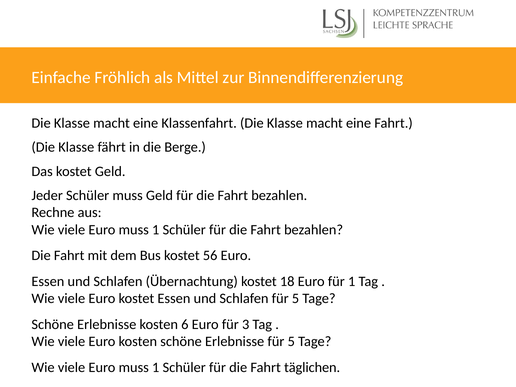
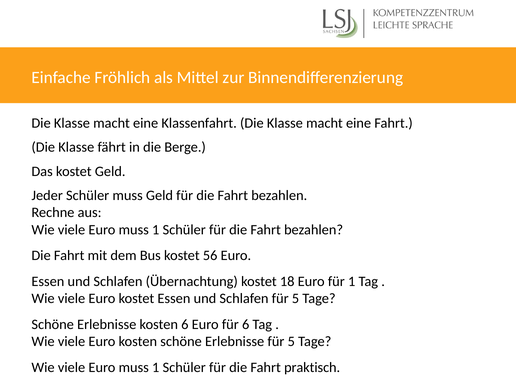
für 3: 3 -> 6
täglichen: täglichen -> praktisch
